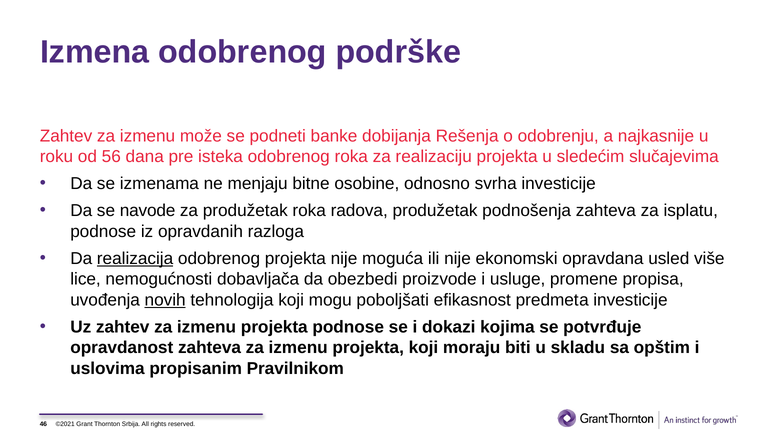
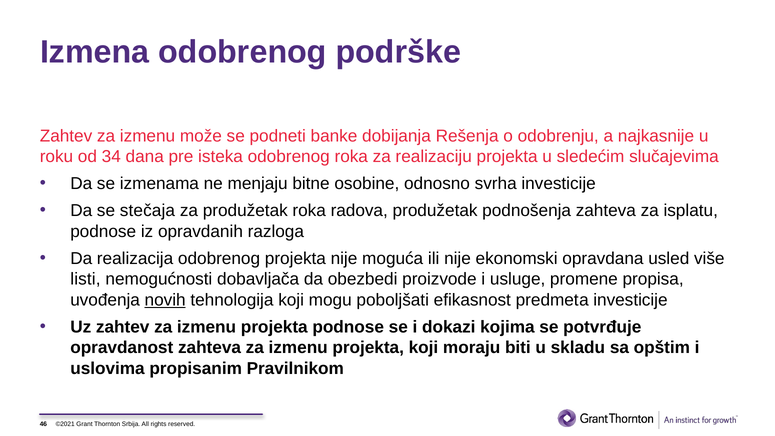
56: 56 -> 34
navode: navode -> stečaja
realizacija underline: present -> none
lice: lice -> listi
